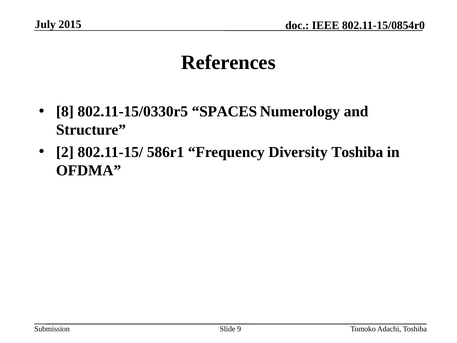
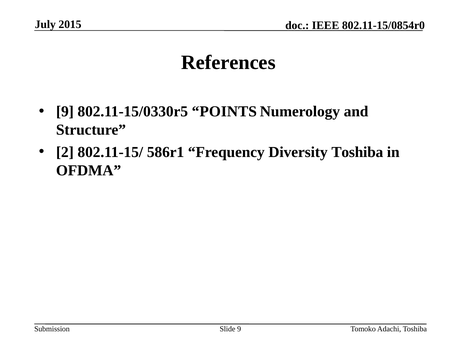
8 at (65, 112): 8 -> 9
SPACES: SPACES -> POINTS
